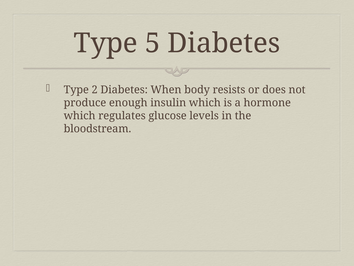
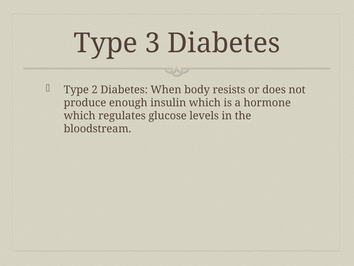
5: 5 -> 3
